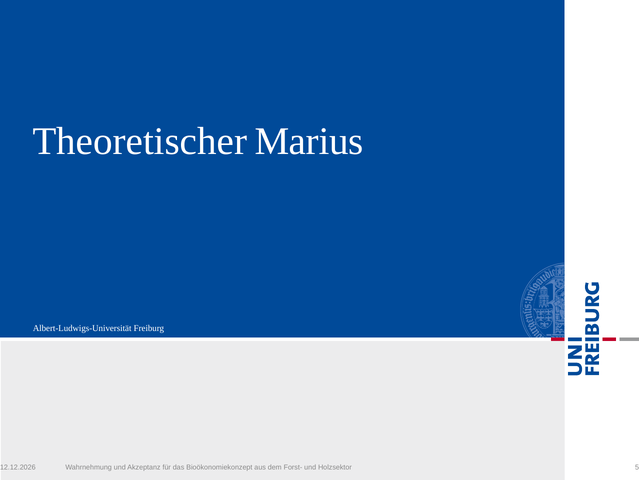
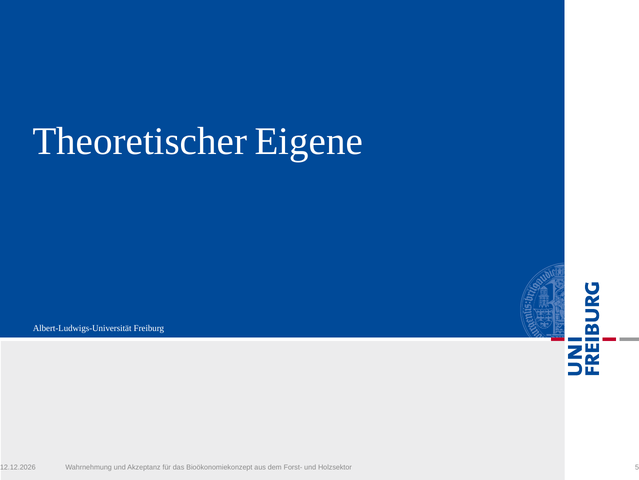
Marius: Marius -> Eigene
